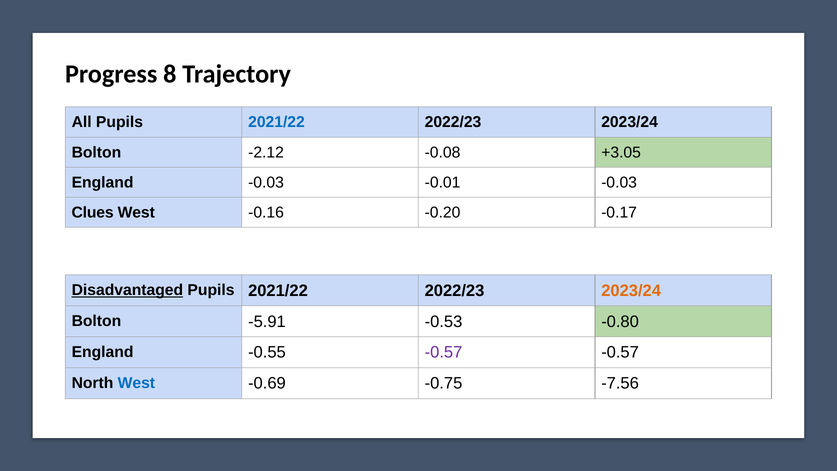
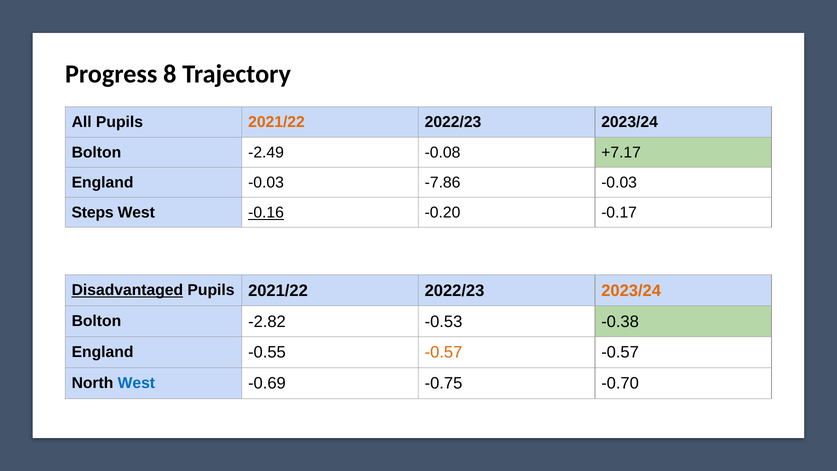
2021/22 at (276, 122) colour: blue -> orange
-2.12: -2.12 -> -2.49
+3.05: +3.05 -> +7.17
-0.01: -0.01 -> -7.86
Clues: Clues -> Steps
-0.16 underline: none -> present
-5.91: -5.91 -> -2.82
-0.80: -0.80 -> -0.38
-0.57 at (444, 352) colour: purple -> orange
-7.56: -7.56 -> -0.70
